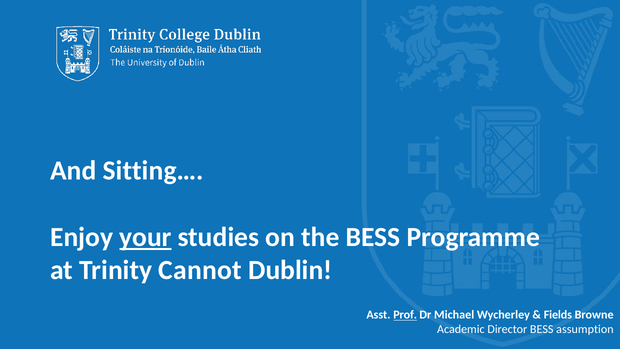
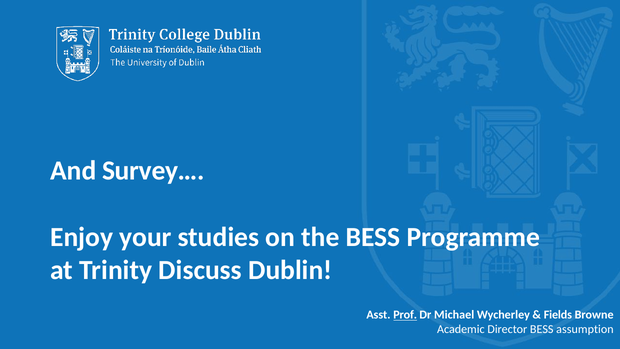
Sitting…: Sitting… -> Survey…
your underline: present -> none
Cannot: Cannot -> Discuss
